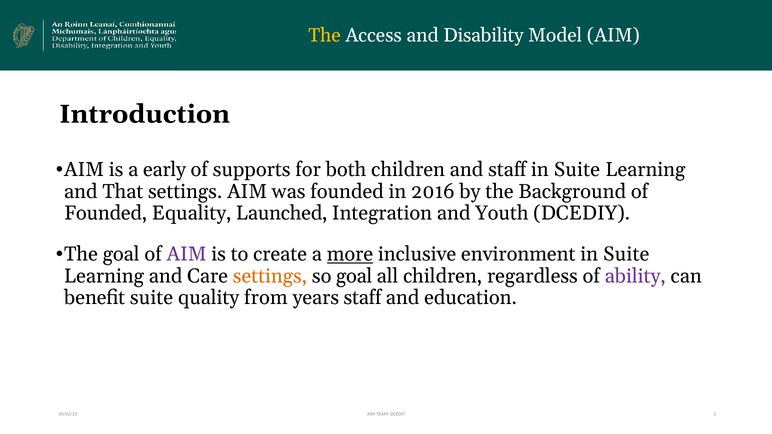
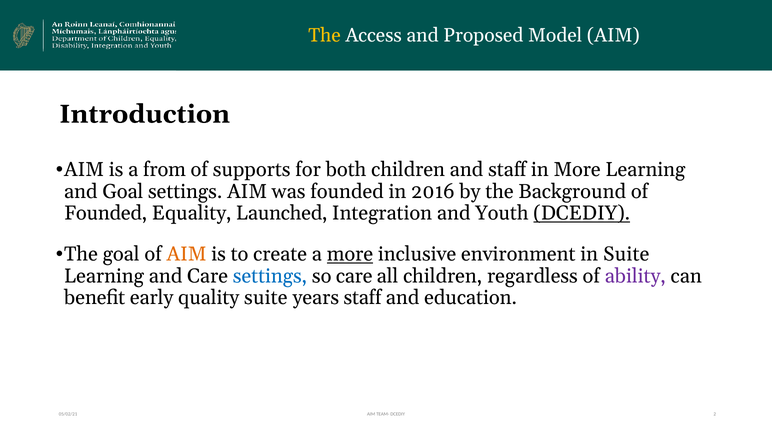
Disability: Disability -> Proposed
early: early -> from
staff in Suite: Suite -> More
and That: That -> Goal
DCEDIY at (582, 213) underline: none -> present
AIM at (187, 254) colour: purple -> orange
settings at (270, 276) colour: orange -> blue
so goal: goal -> care
benefit suite: suite -> early
quality from: from -> suite
